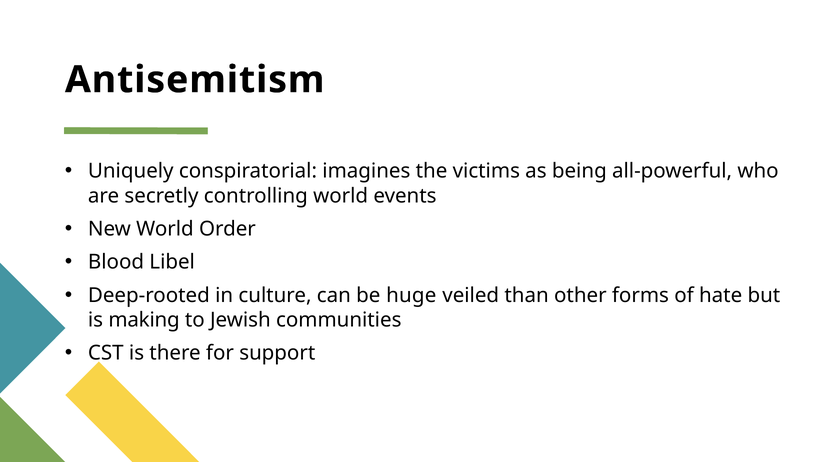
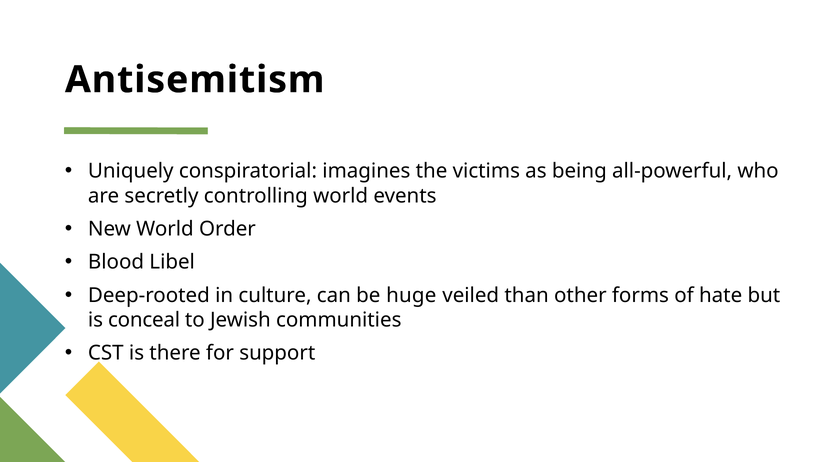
making: making -> conceal
